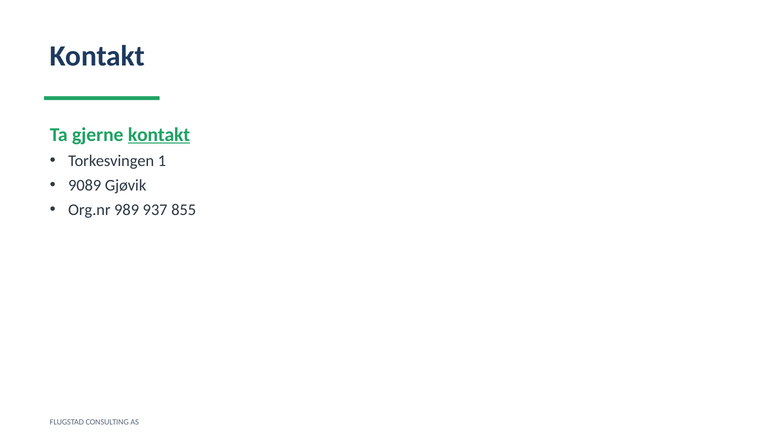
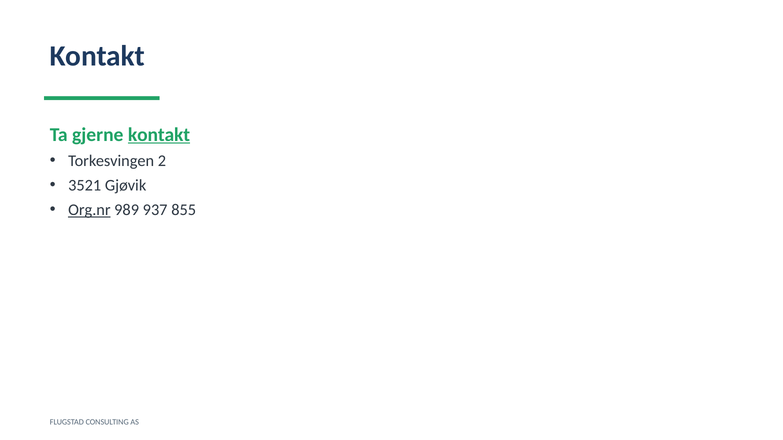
1: 1 -> 2
9089: 9089 -> 3521
Org.nr underline: none -> present
